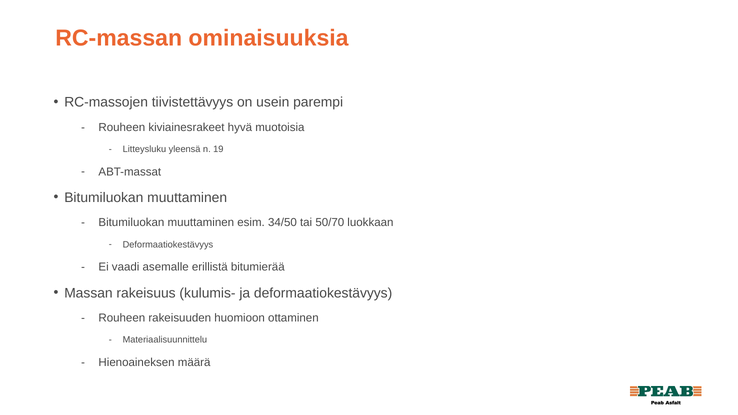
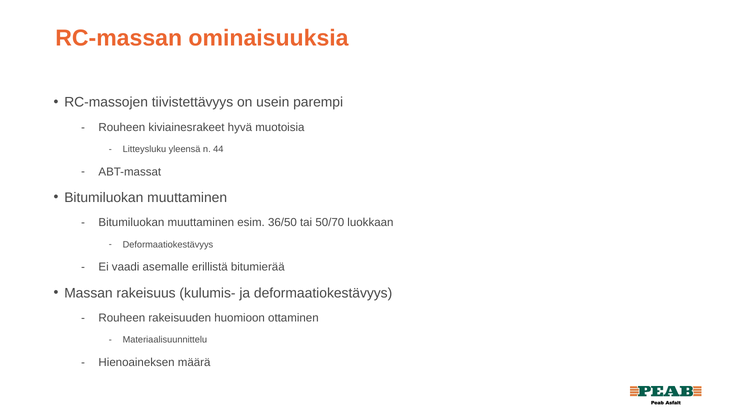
19: 19 -> 44
34/50: 34/50 -> 36/50
